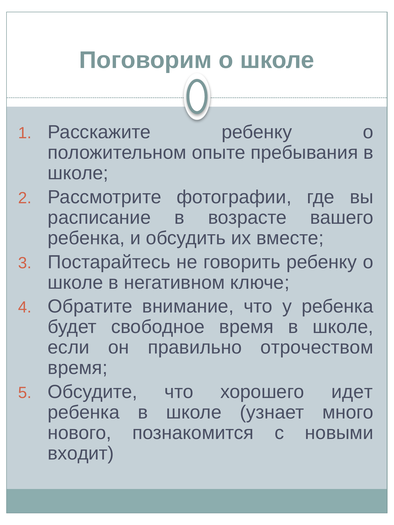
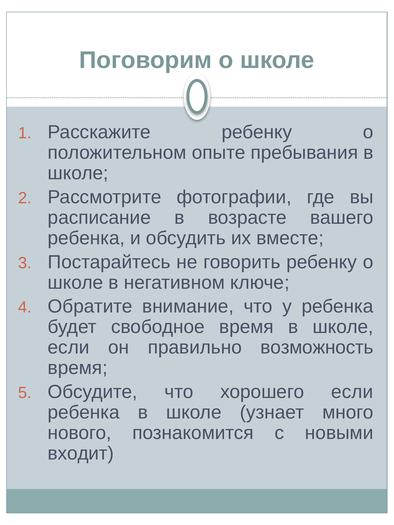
отрочеством: отрочеством -> возможность
хорошего идет: идет -> если
